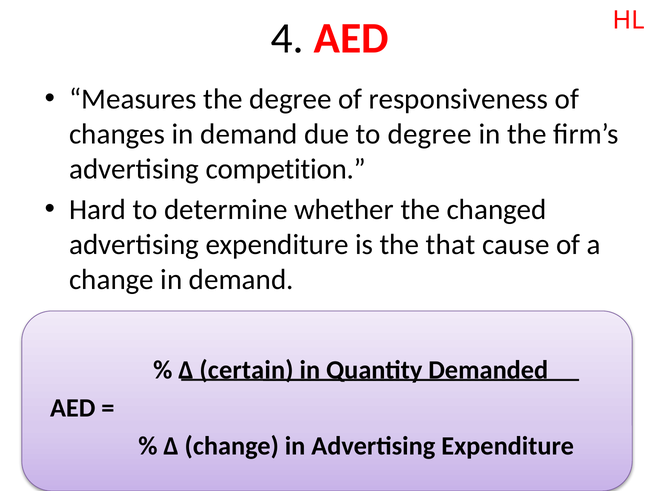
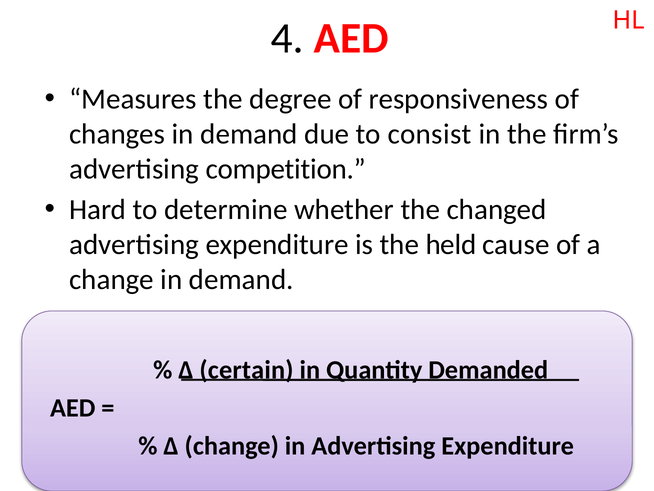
to degree: degree -> consist
that: that -> held
